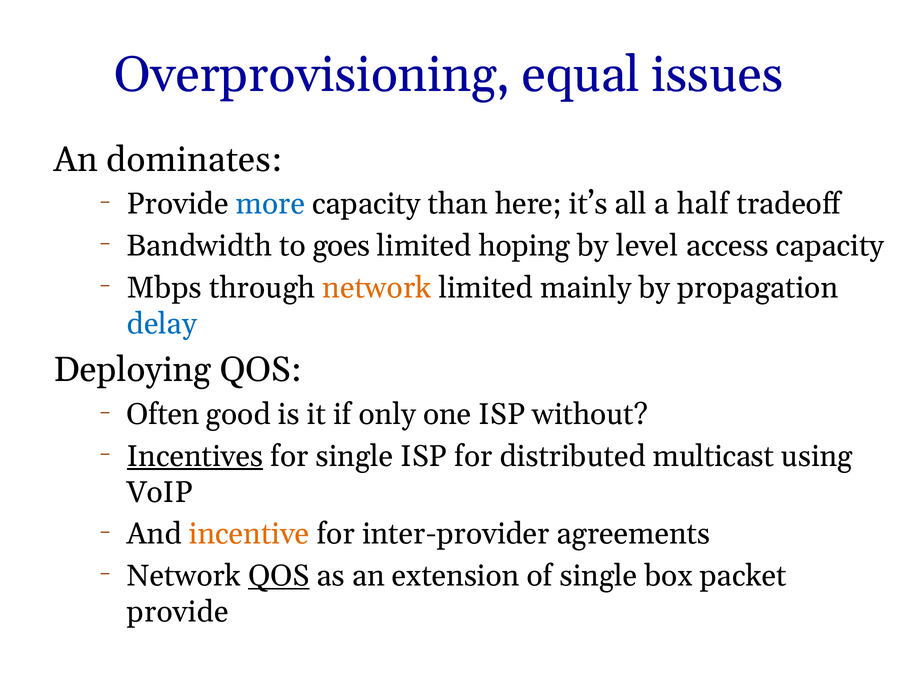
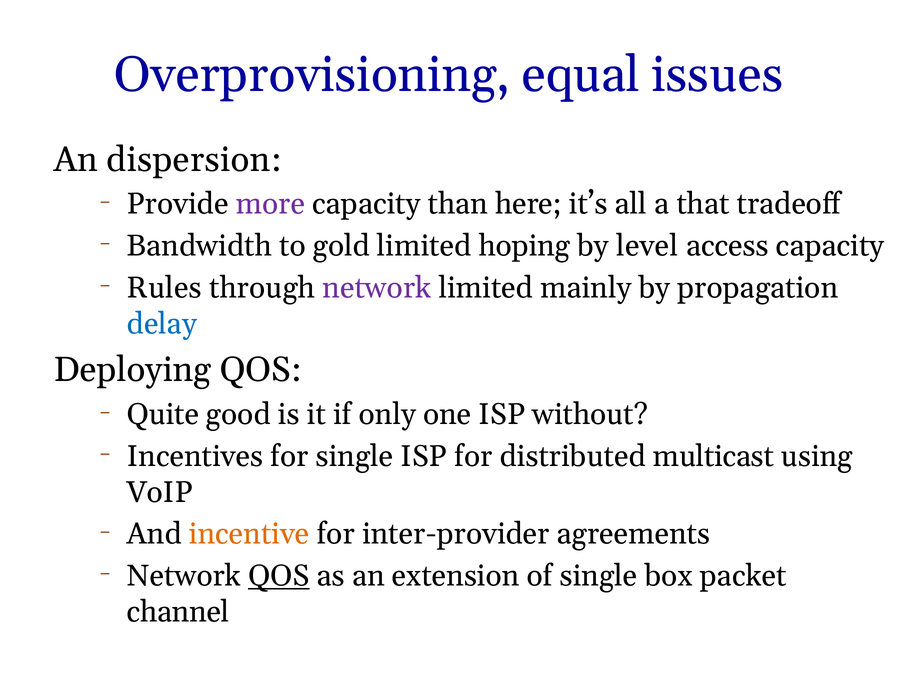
dominates: dominates -> dispersion
more colour: blue -> purple
half: half -> that
goes: goes -> gold
Mbps: Mbps -> Rules
network at (377, 288) colour: orange -> purple
Often: Often -> Quite
Incentives underline: present -> none
provide at (178, 612): provide -> channel
